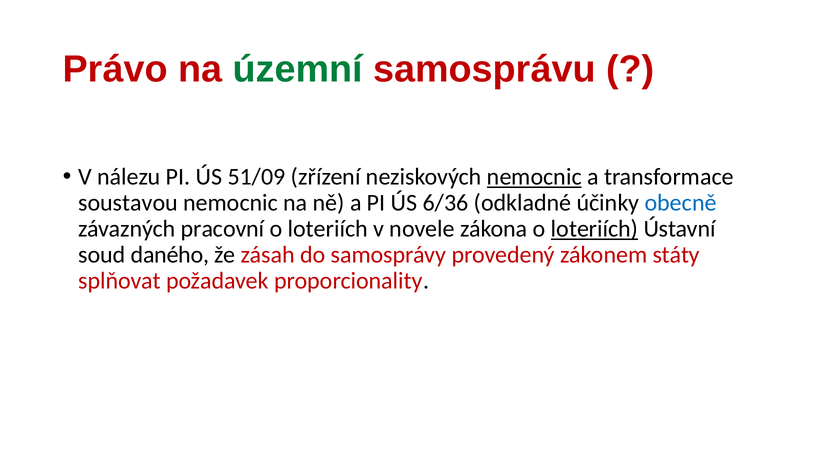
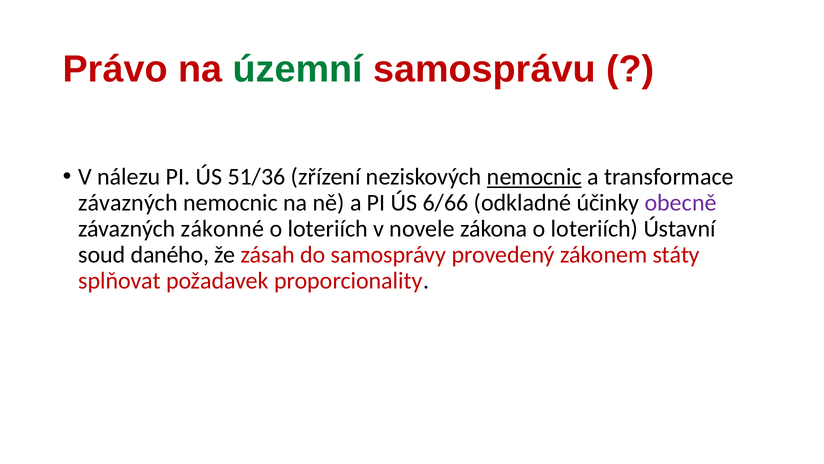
51/09: 51/09 -> 51/36
soustavou at (128, 203): soustavou -> závazných
6/36: 6/36 -> 6/66
obecně colour: blue -> purple
pracovní: pracovní -> zákonné
loteriích at (595, 229) underline: present -> none
